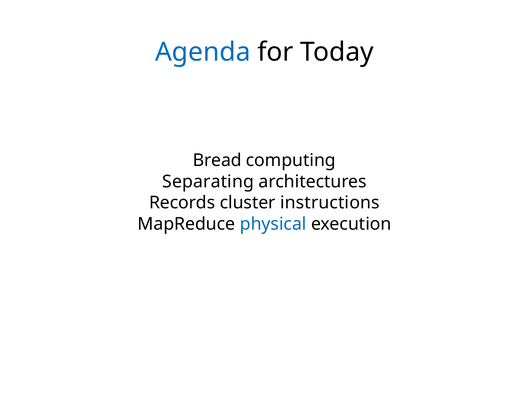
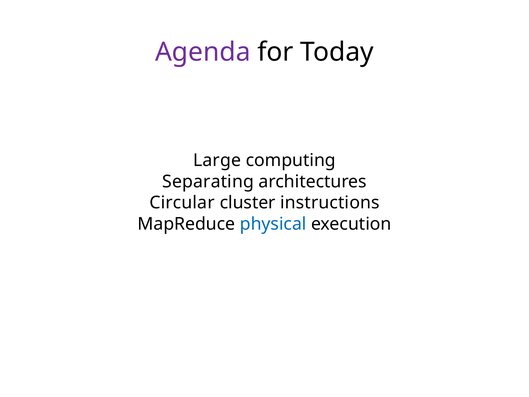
Agenda colour: blue -> purple
Bread: Bread -> Large
Records: Records -> Circular
